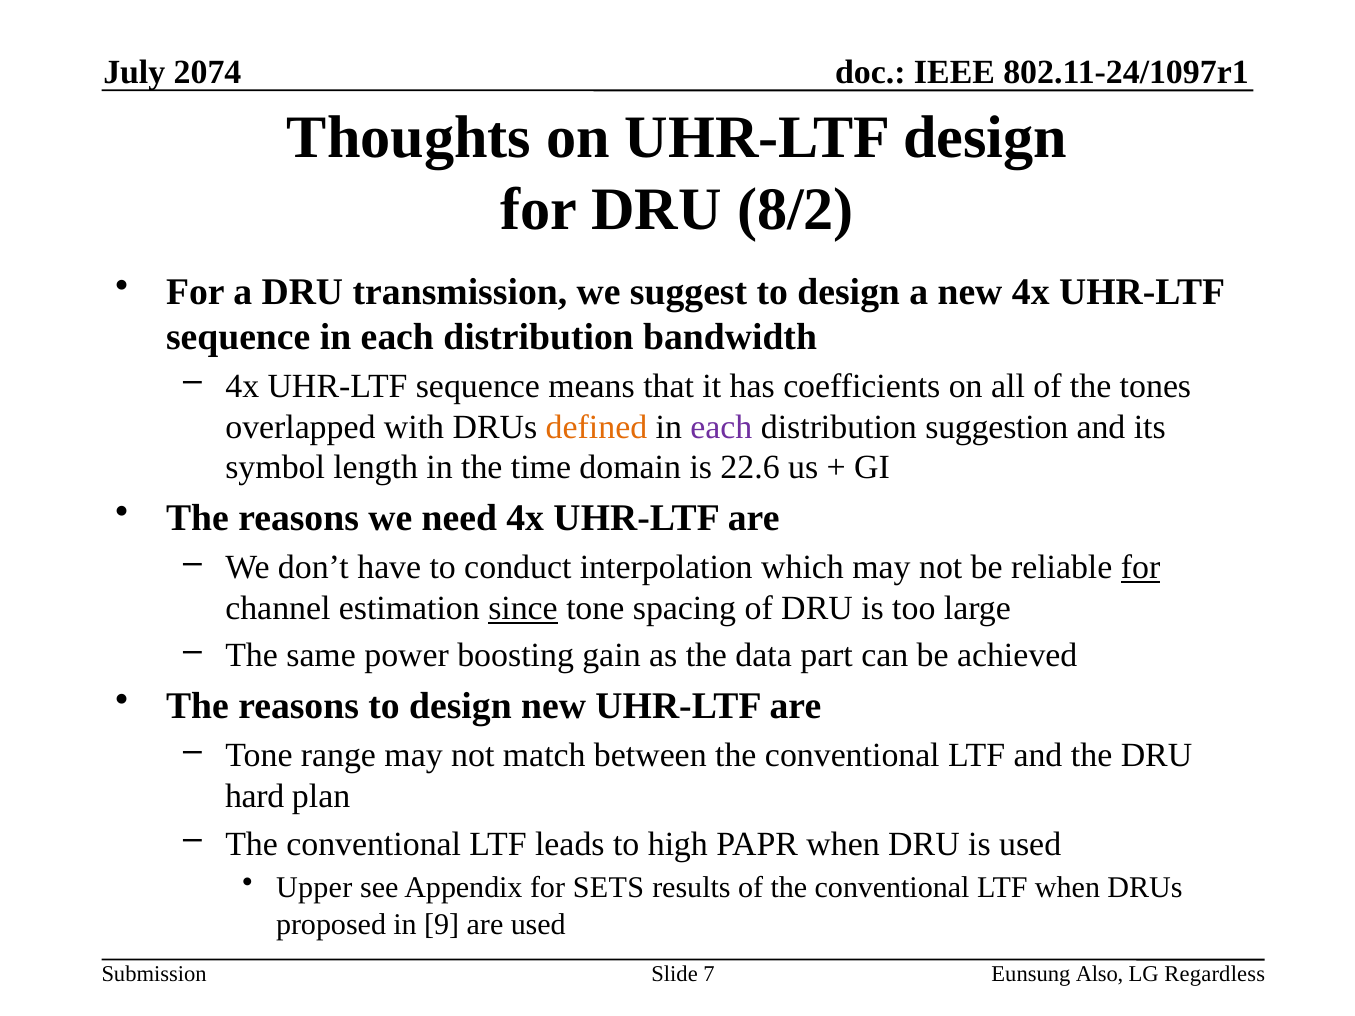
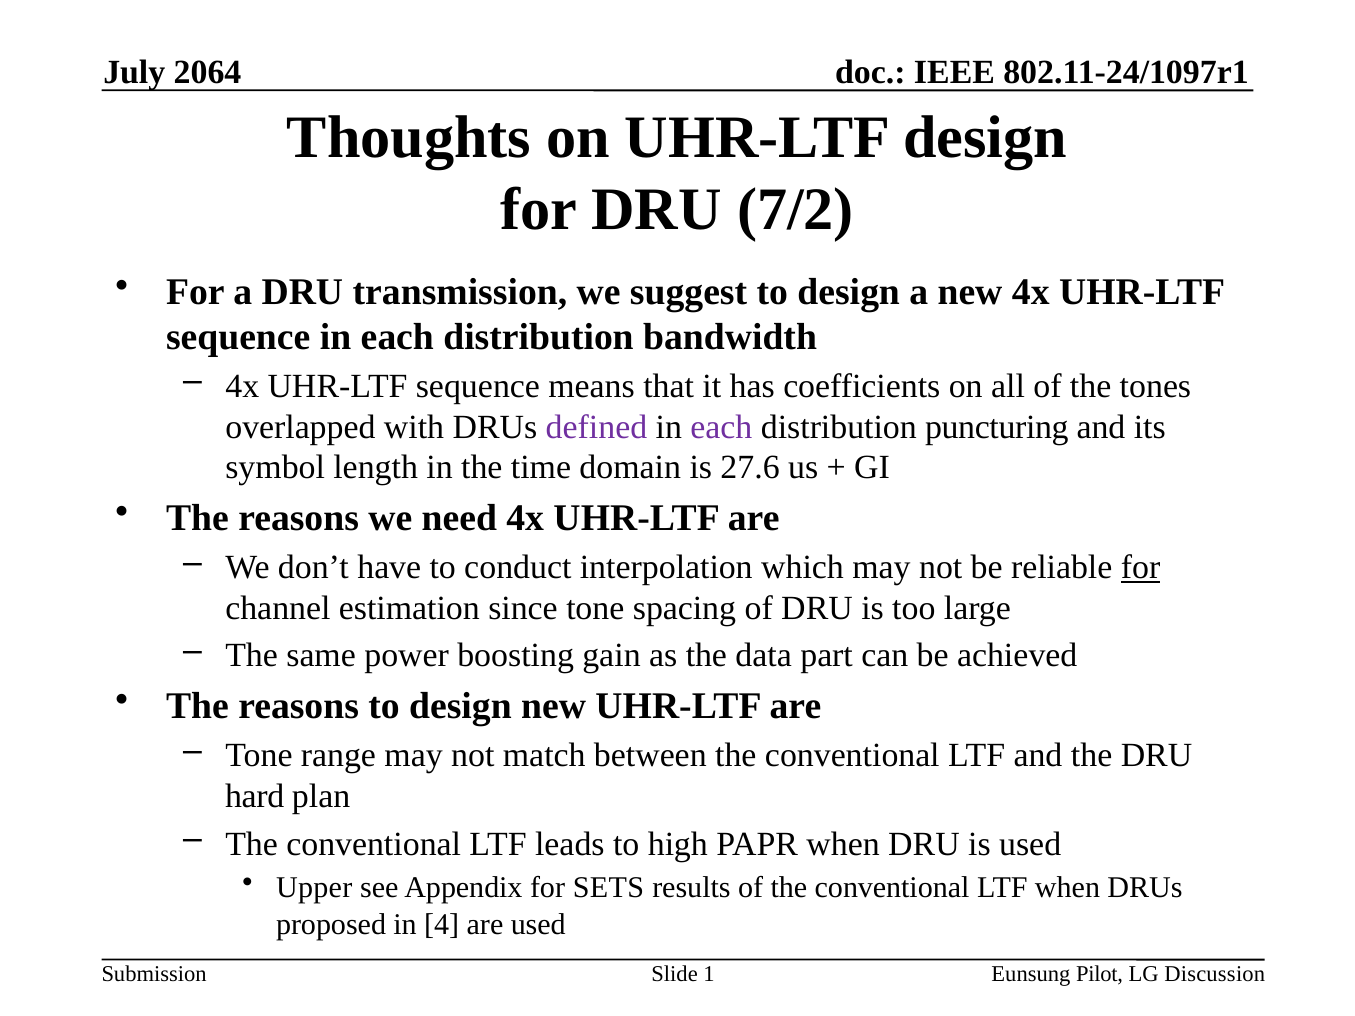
2074: 2074 -> 2064
8/2: 8/2 -> 7/2
defined colour: orange -> purple
suggestion: suggestion -> puncturing
22.6: 22.6 -> 27.6
since underline: present -> none
9: 9 -> 4
7: 7 -> 1
Also: Also -> Pilot
Regardless: Regardless -> Discussion
